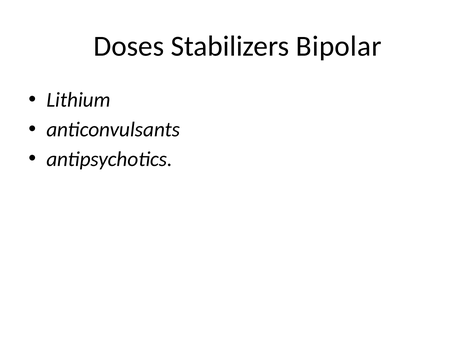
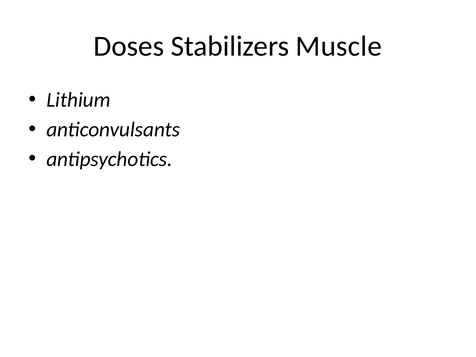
Bipolar: Bipolar -> Muscle
